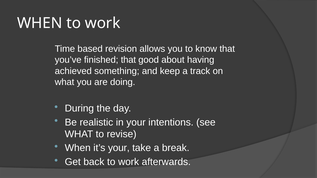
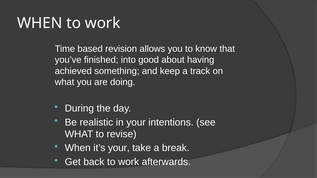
finished that: that -> into
